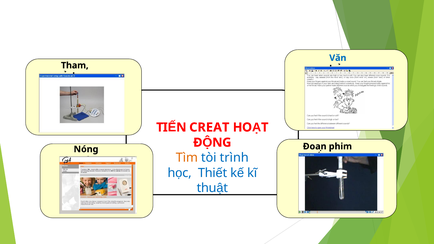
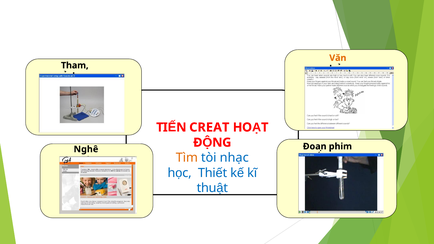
Văn colour: blue -> orange
Nóng: Nóng -> Nghê
trình: trình -> nhạc
